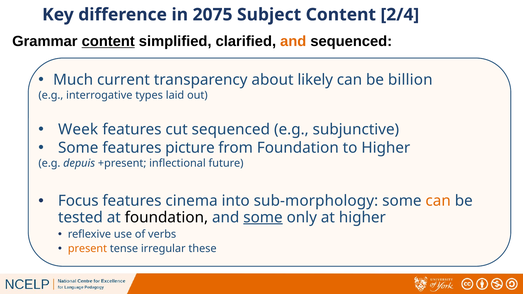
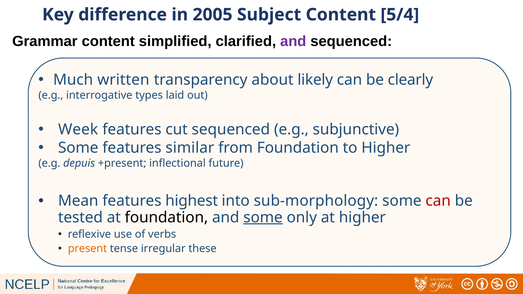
2075: 2075 -> 2005
2/4: 2/4 -> 5/4
content at (108, 41) underline: present -> none
and at (293, 41) colour: orange -> purple
current: current -> written
billion: billion -> clearly
picture: picture -> similar
Focus: Focus -> Mean
cinema: cinema -> highest
can at (438, 201) colour: orange -> red
